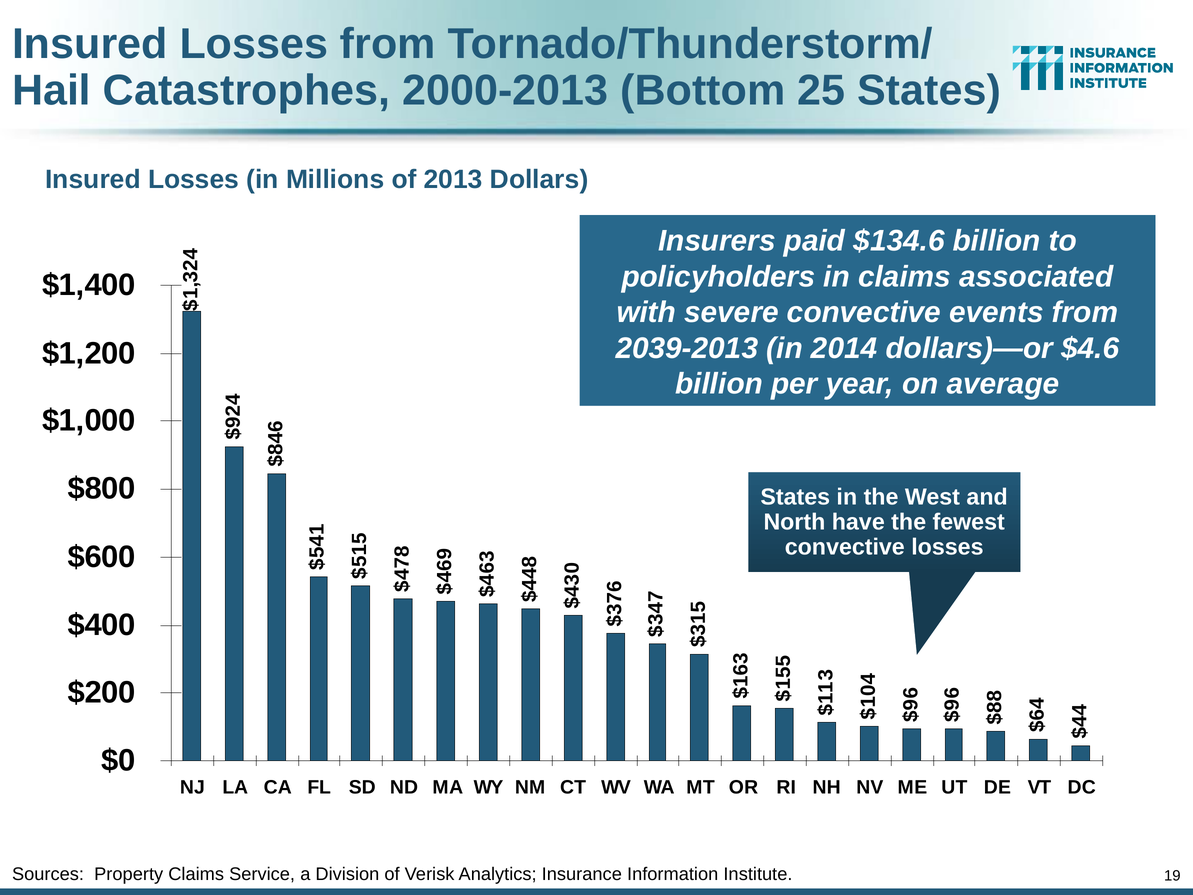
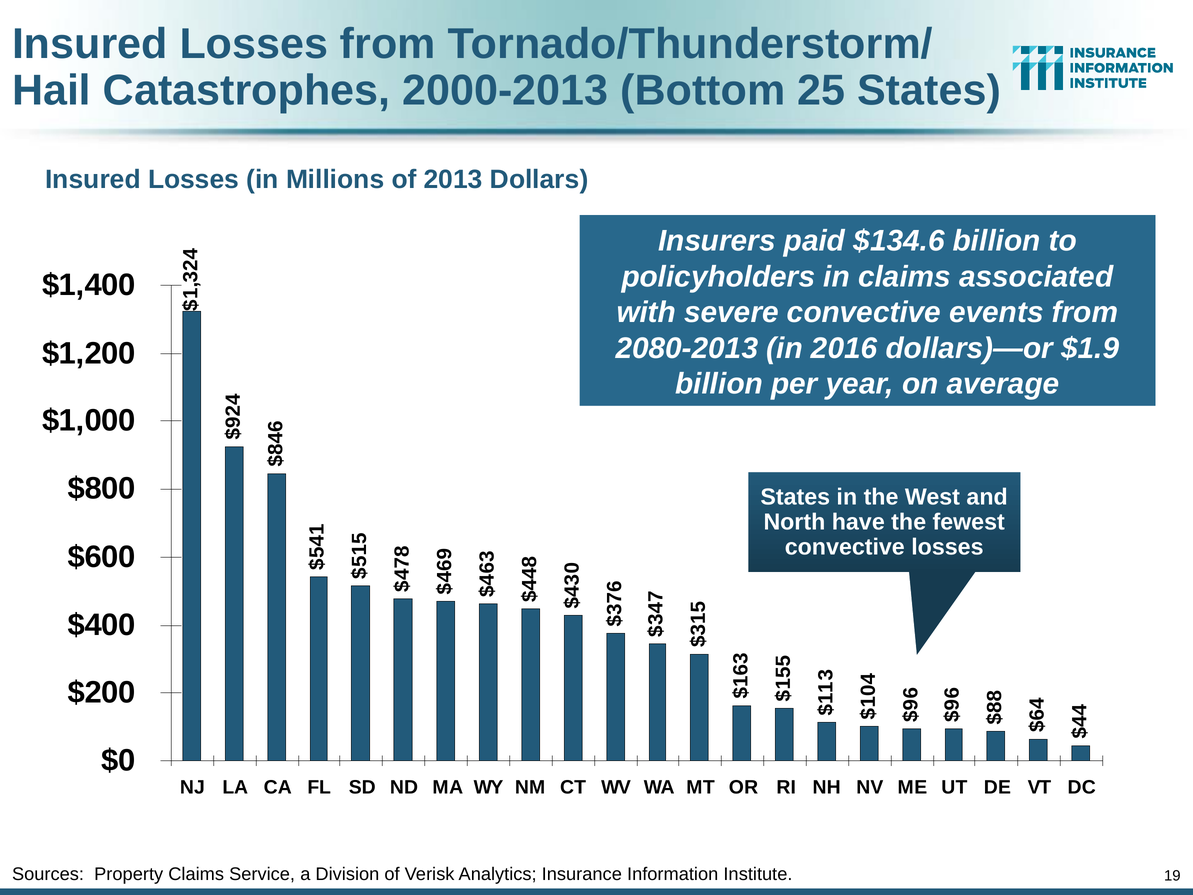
2039-2013: 2039-2013 -> 2080-2013
2014: 2014 -> 2016
$4.6: $4.6 -> $1.9
